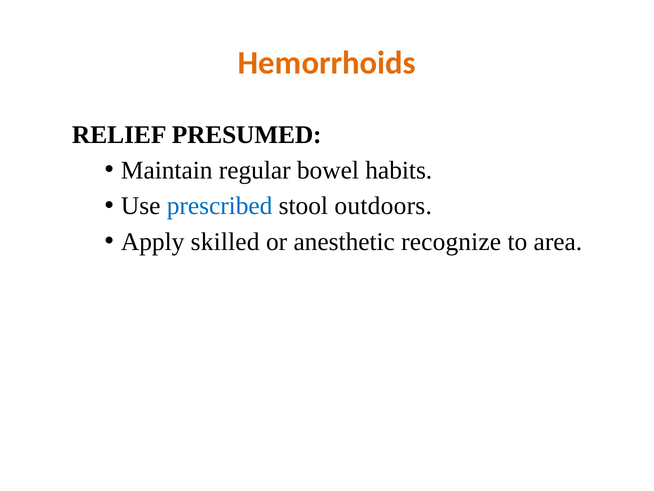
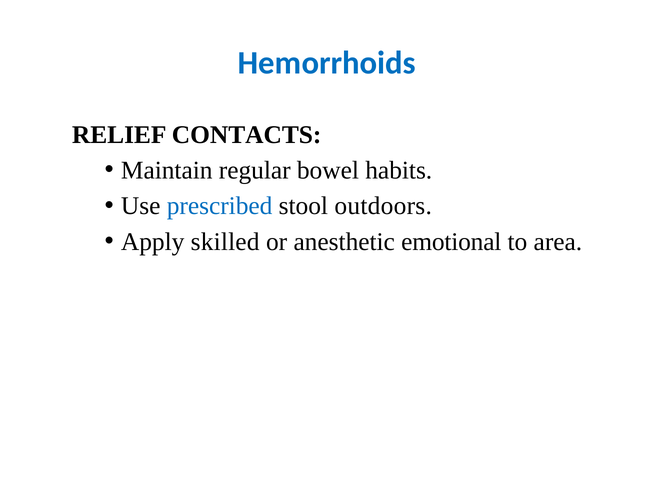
Hemorrhoids colour: orange -> blue
PRESUMED: PRESUMED -> CONTACTS
recognize: recognize -> emotional
